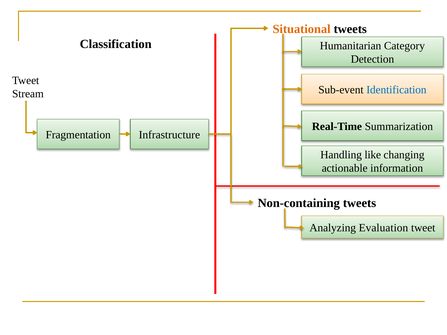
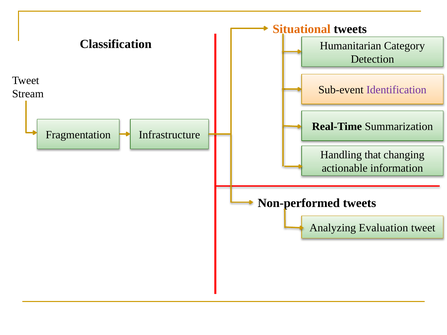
Identification colour: blue -> purple
like: like -> that
Non-containing: Non-containing -> Non-performed
